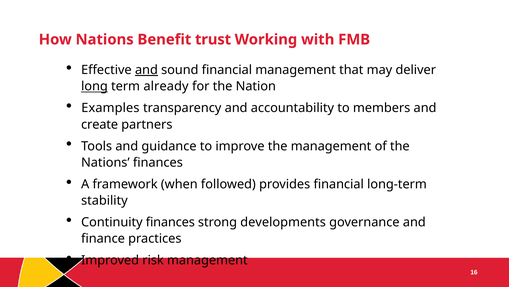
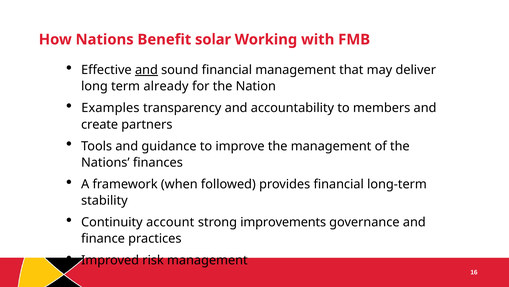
trust: trust -> solar
long underline: present -> none
Continuity finances: finances -> account
developments: developments -> improvements
